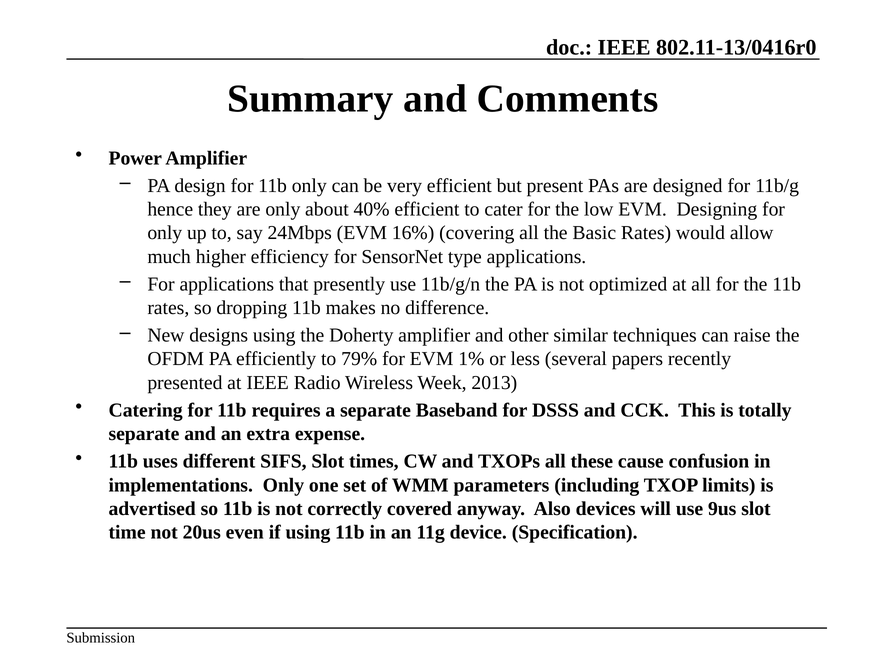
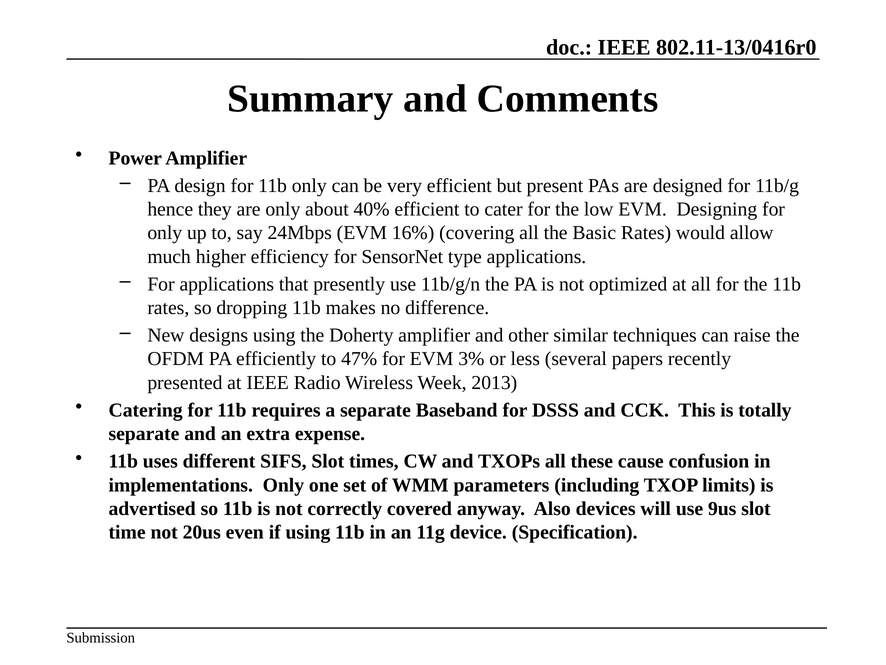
79%: 79% -> 47%
1%: 1% -> 3%
